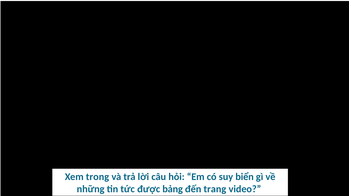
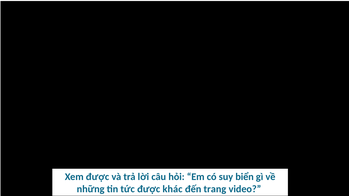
Xem trong: trong -> được
bảng: bảng -> khác
